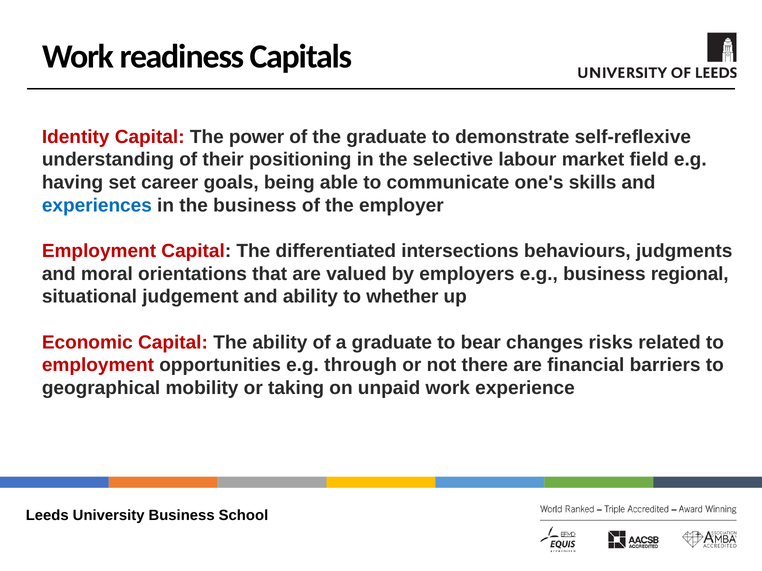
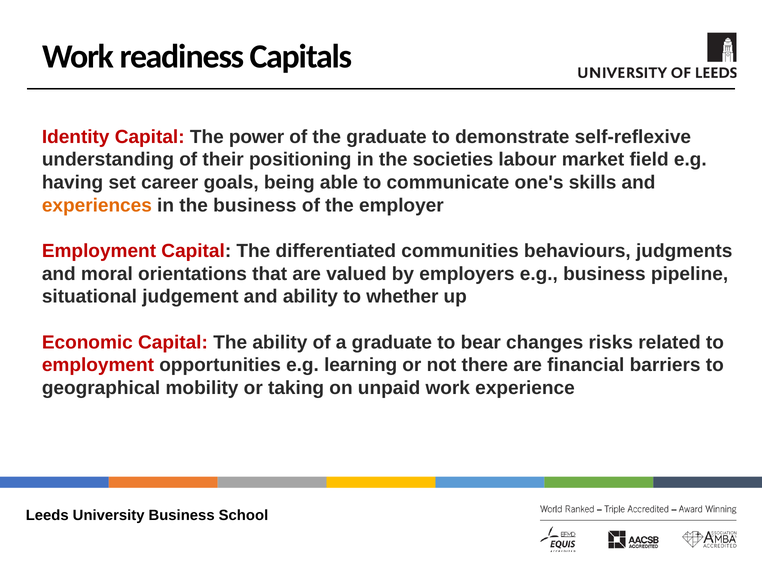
selective: selective -> societies
experiences colour: blue -> orange
intersections: intersections -> communities
regional: regional -> pipeline
through: through -> learning
